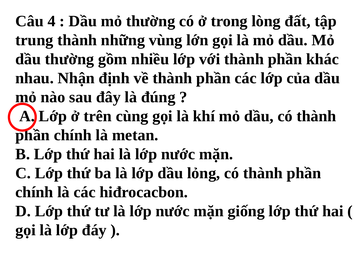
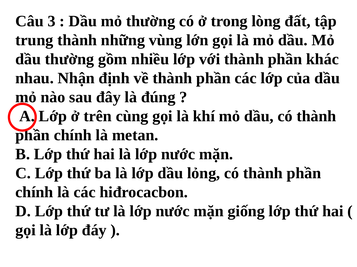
4: 4 -> 3
